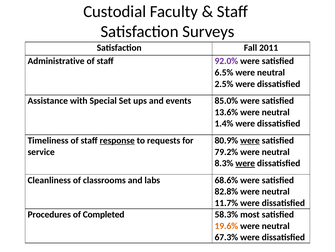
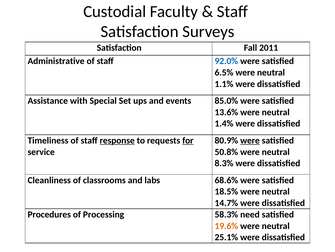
92.0% colour: purple -> blue
2.5%: 2.5% -> 1.1%
for underline: none -> present
79.2%: 79.2% -> 50.8%
were at (245, 163) underline: present -> none
82.8%: 82.8% -> 18.5%
11.7%: 11.7% -> 14.7%
Completed: Completed -> Processing
most: most -> need
67.3%: 67.3% -> 25.1%
